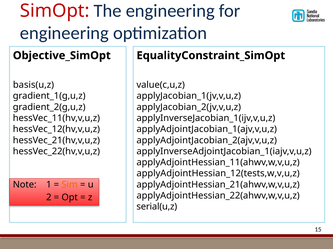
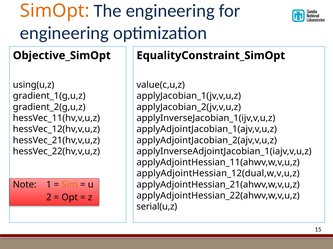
SimOpt colour: red -> orange
basis(u,z: basis(u,z -> using(u,z
applyAdjointHessian_12(tests,w,v,u,z: applyAdjointHessian_12(tests,w,v,u,z -> applyAdjointHessian_12(dual,w,v,u,z
